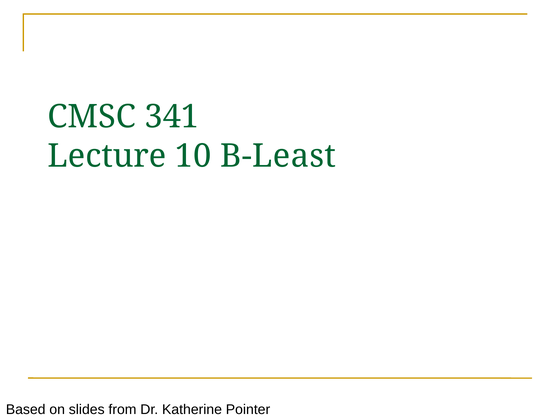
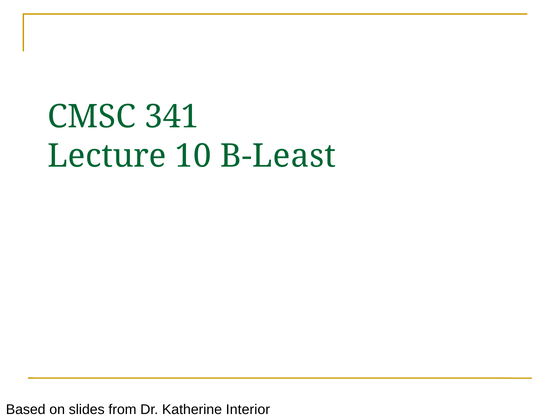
Pointer: Pointer -> Interior
